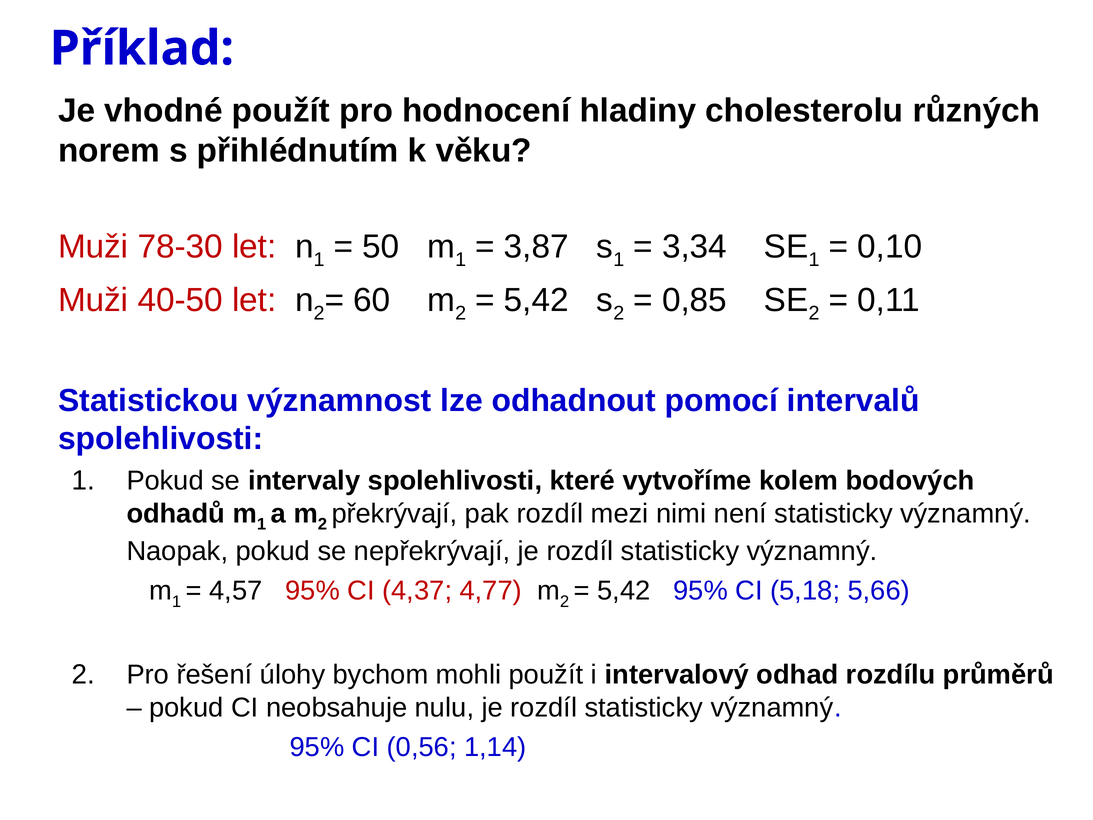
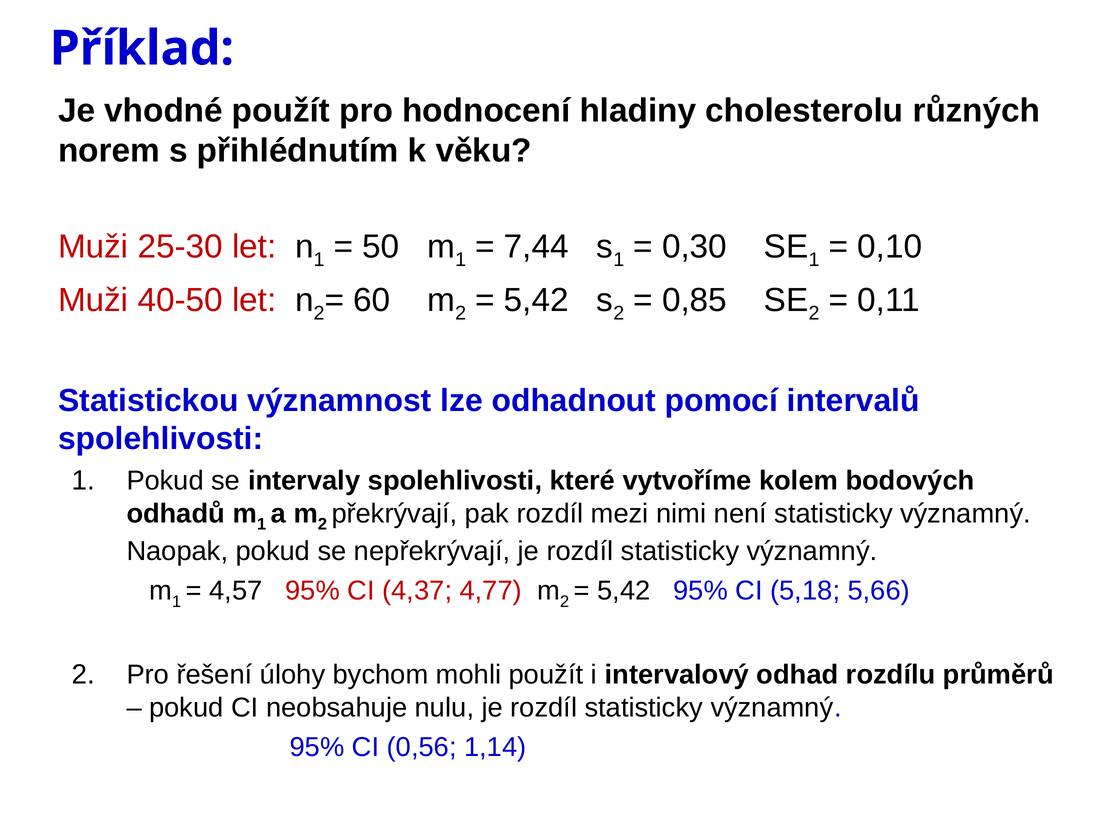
78-30: 78-30 -> 25-30
3,87: 3,87 -> 7,44
3,34: 3,34 -> 0,30
